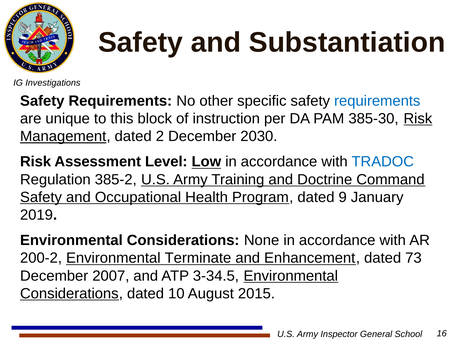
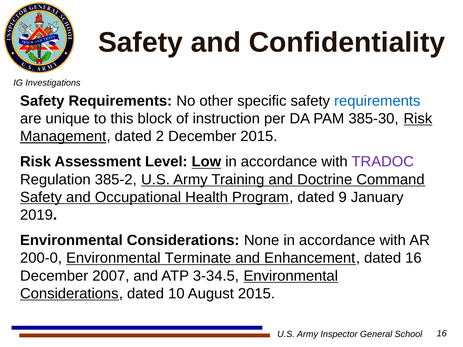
Substantiation: Substantiation -> Confidentiality
December 2030: 2030 -> 2015
TRADOC colour: blue -> purple
200-2: 200-2 -> 200-0
dated 73: 73 -> 16
